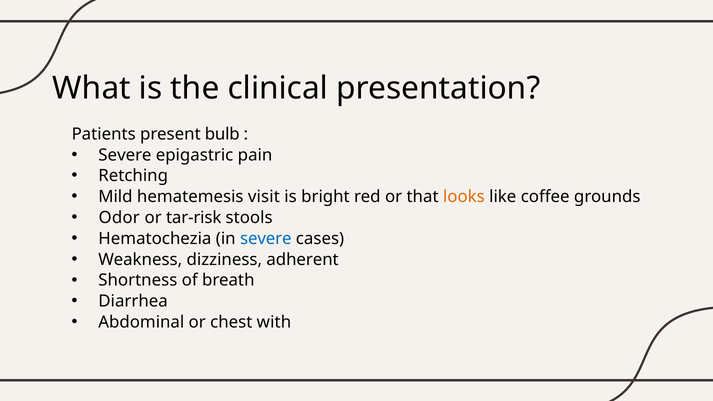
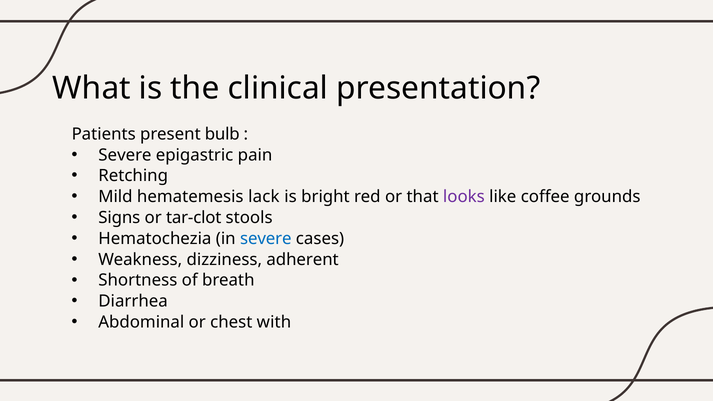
visit: visit -> lack
looks colour: orange -> purple
Odor: Odor -> Signs
tar-risk: tar-risk -> tar-clot
